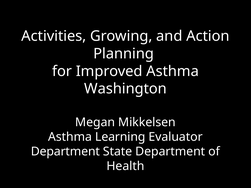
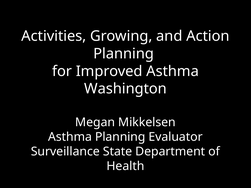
Asthma Learning: Learning -> Planning
Department at (65, 152): Department -> Surveillance
